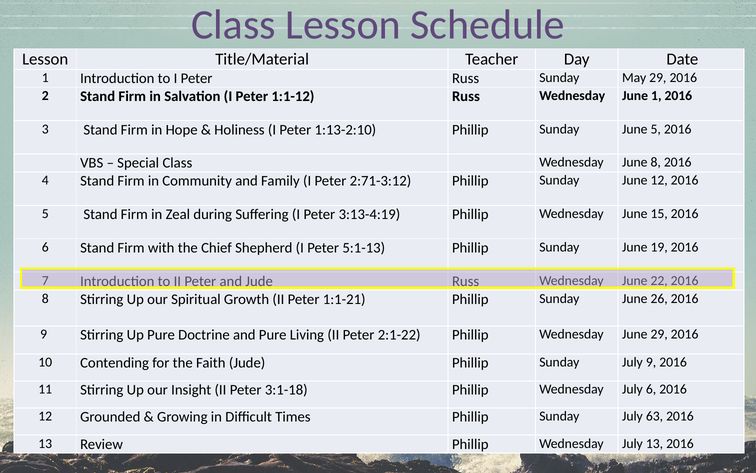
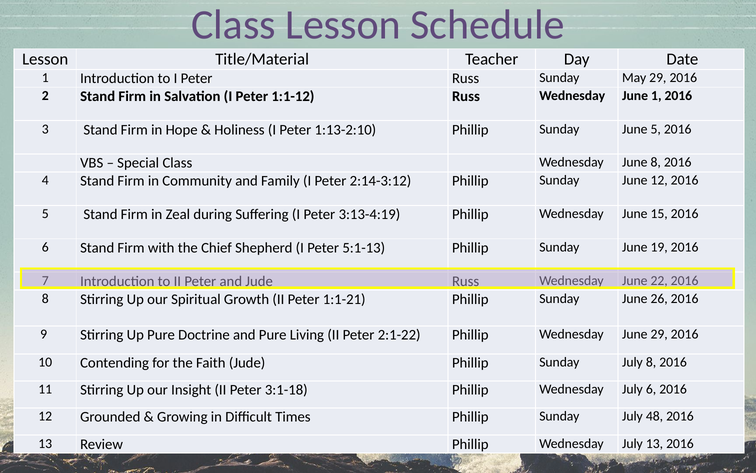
2:71-3:12: 2:71-3:12 -> 2:14-3:12
July 9: 9 -> 8
63: 63 -> 48
